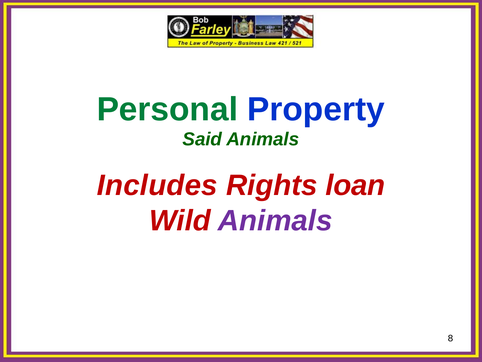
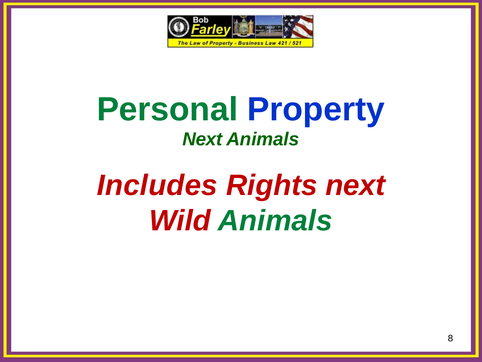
Said at (202, 139): Said -> Next
Rights loan: loan -> next
Animals at (275, 221) colour: purple -> green
